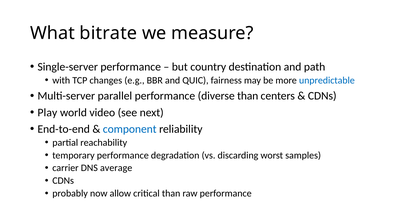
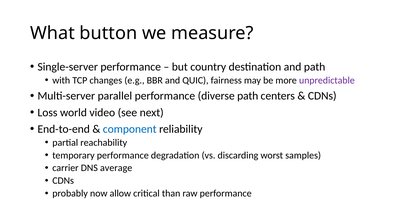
bitrate: bitrate -> button
unpredictable colour: blue -> purple
diverse than: than -> path
Play: Play -> Loss
